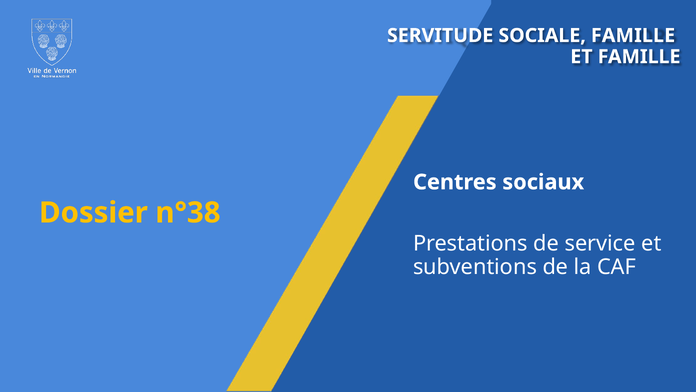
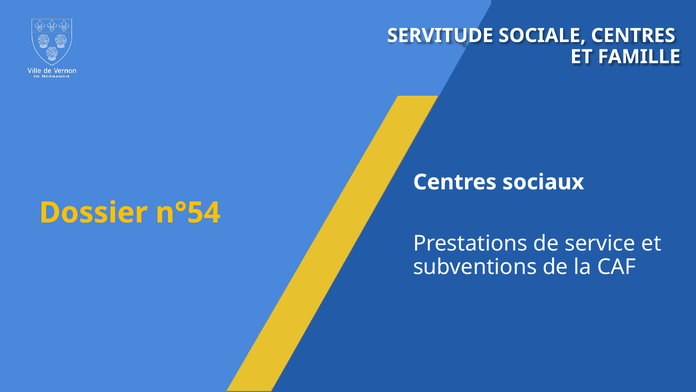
SOCIALE FAMILLE: FAMILLE -> CENTRES
n°38: n°38 -> n°54
